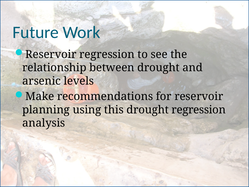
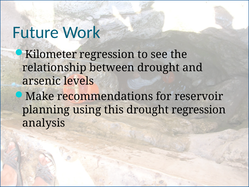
Reservoir at (51, 54): Reservoir -> Kilometer
